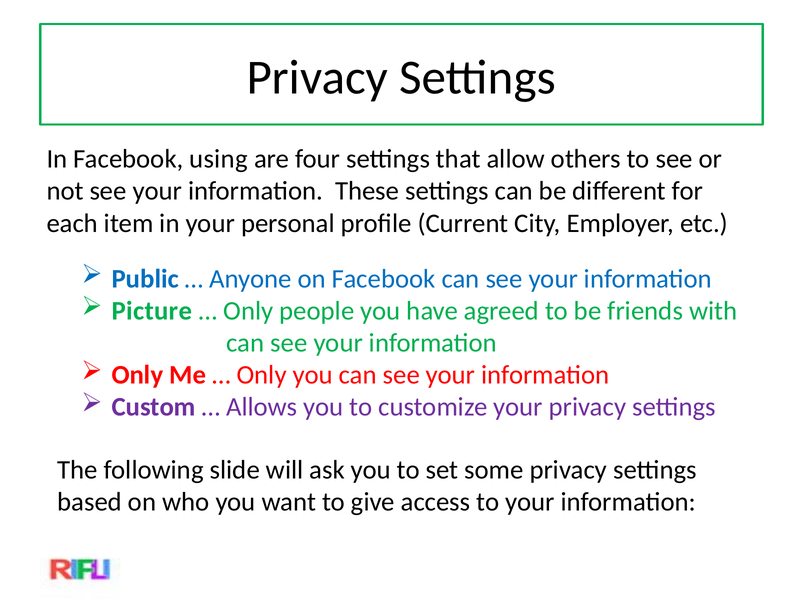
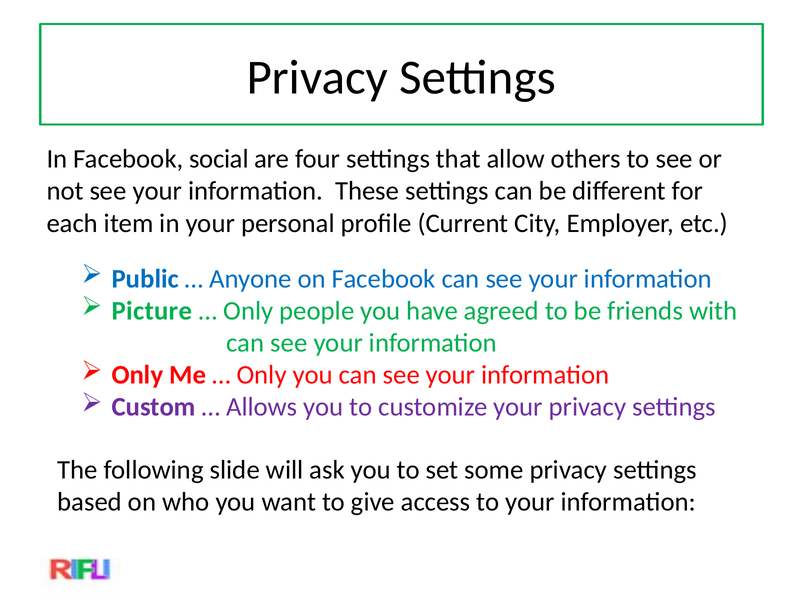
using: using -> social
